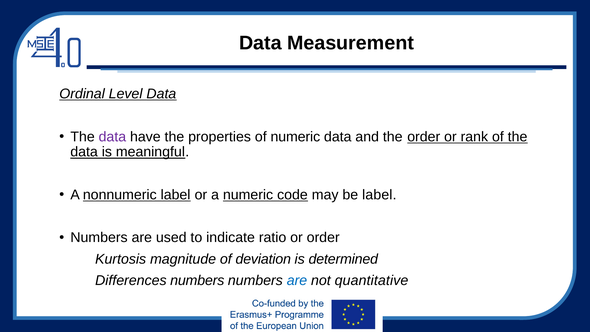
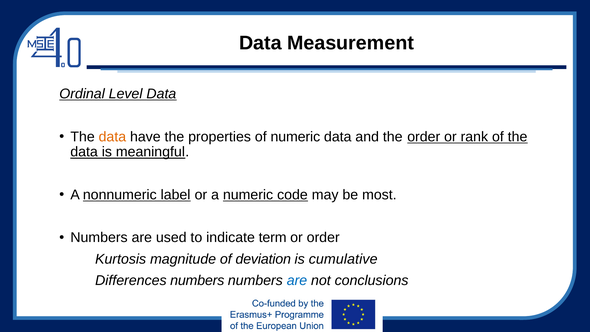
data at (112, 137) colour: purple -> orange
be label: label -> most
ratio: ratio -> term
determined: determined -> cumulative
quantitative: quantitative -> conclusions
